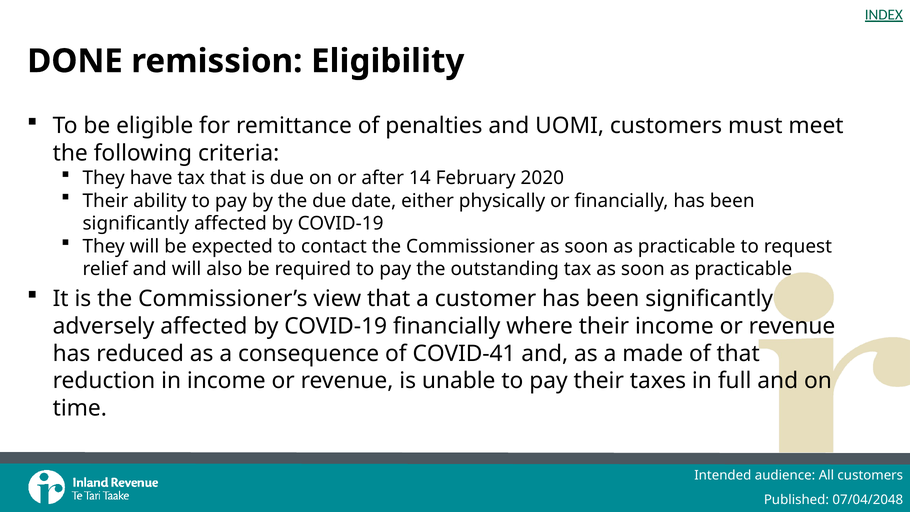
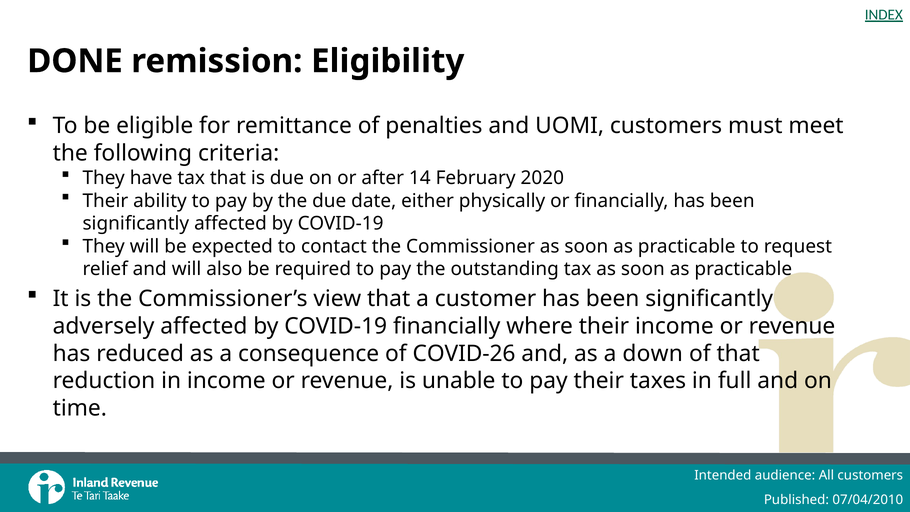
COVID-41: COVID-41 -> COVID-26
made: made -> down
07/04/2048: 07/04/2048 -> 07/04/2010
